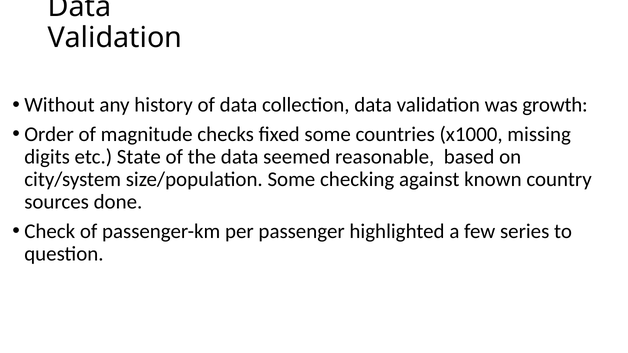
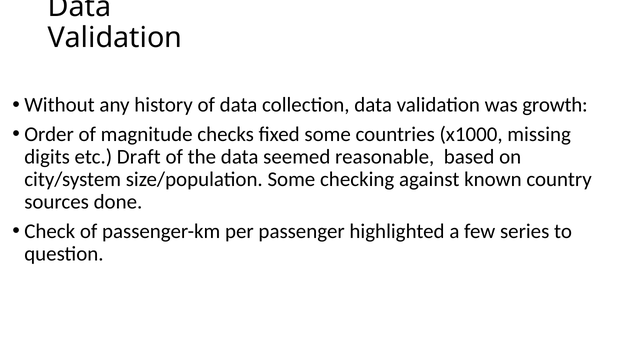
State: State -> Draft
